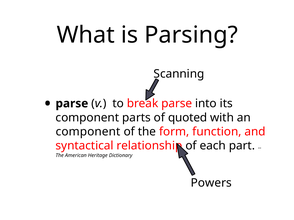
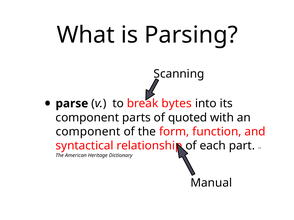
break parse: parse -> bytes
Powers: Powers -> Manual
